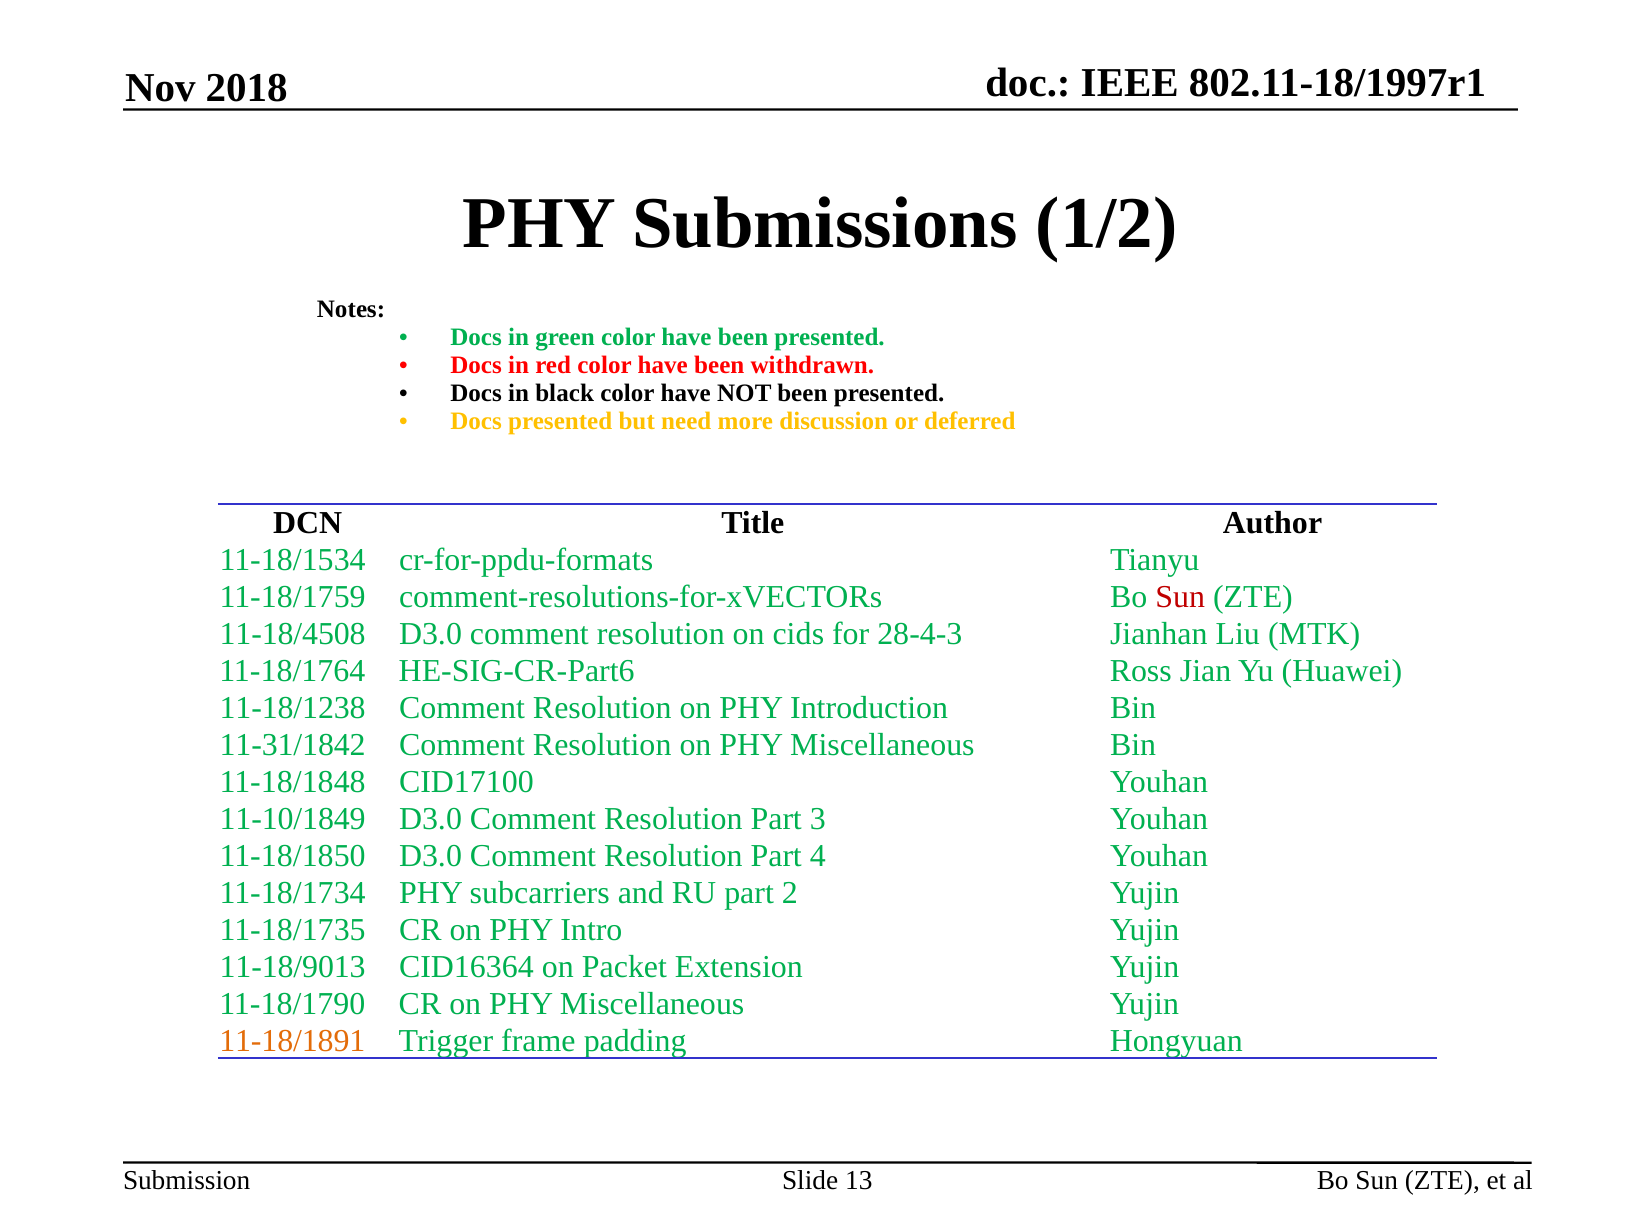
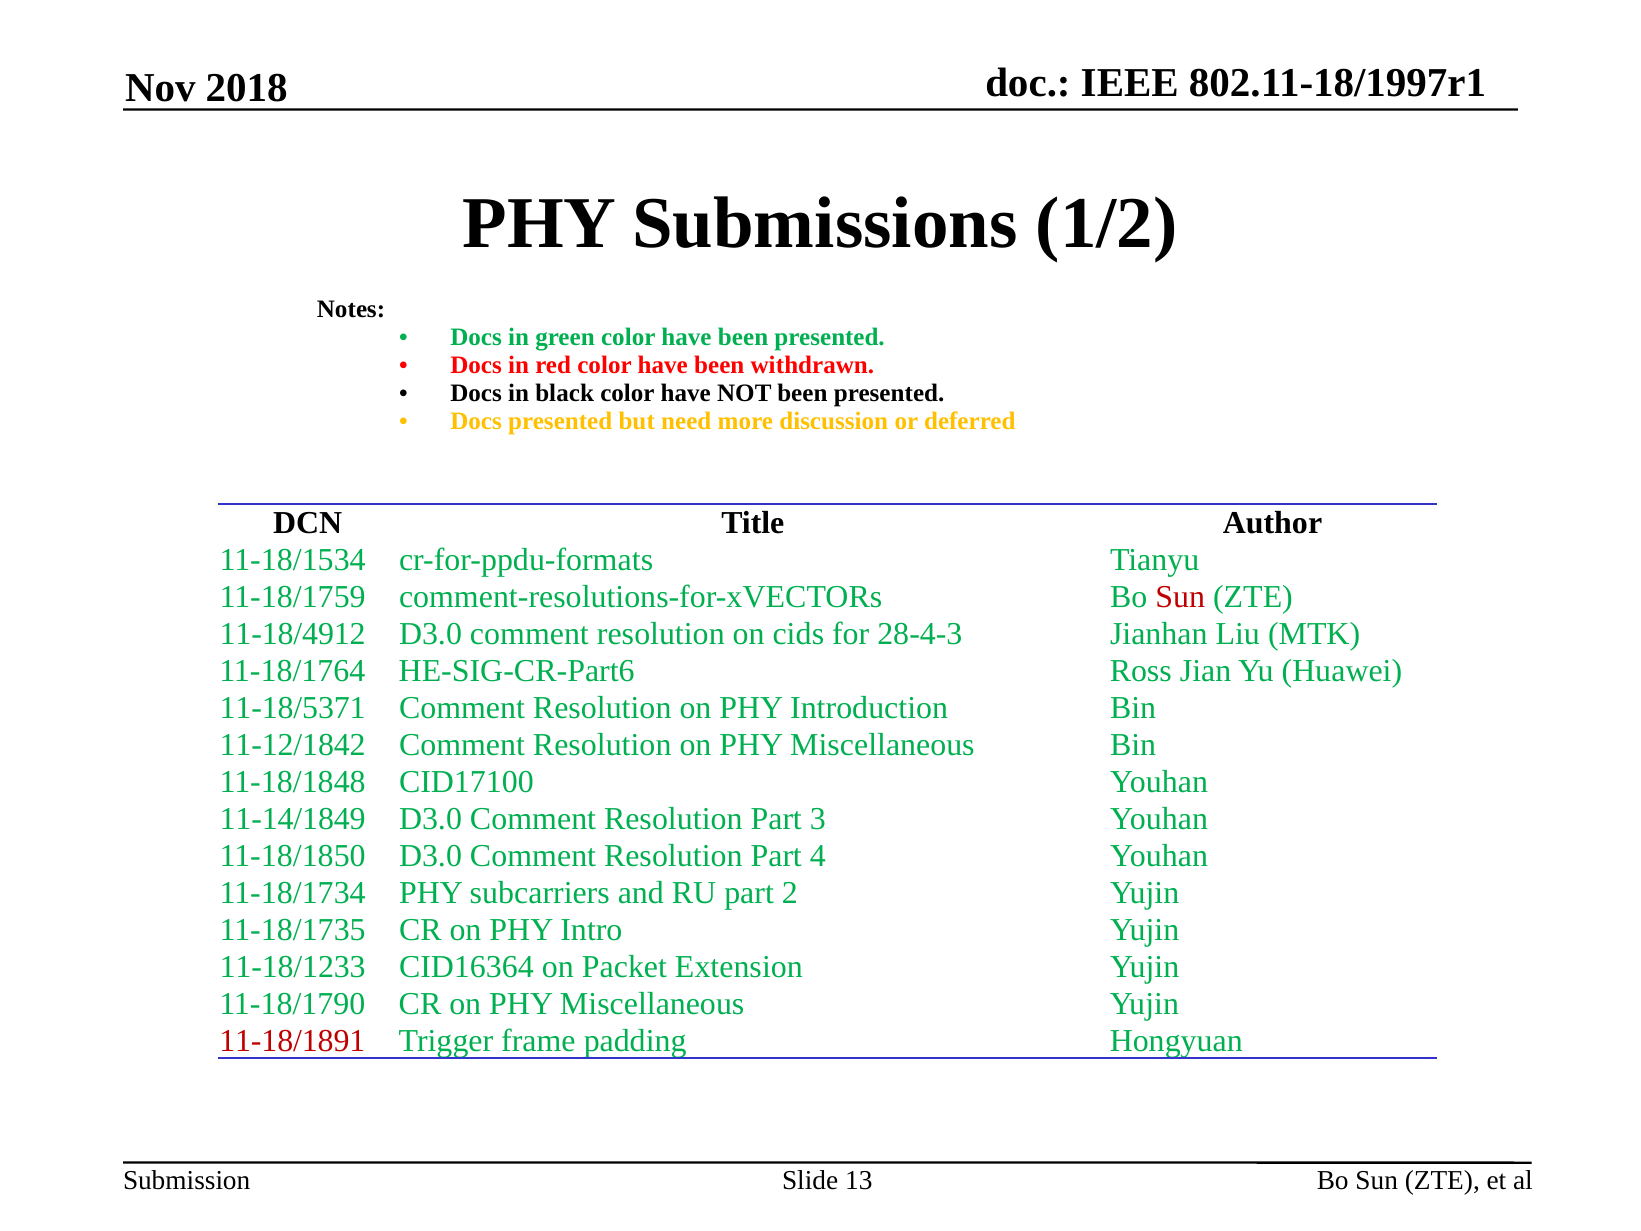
11-18/4508: 11-18/4508 -> 11-18/4912
11-18/1238: 11-18/1238 -> 11-18/5371
11-31/1842: 11-31/1842 -> 11-12/1842
11-10/1849: 11-10/1849 -> 11-14/1849
11-18/9013: 11-18/9013 -> 11-18/1233
11-18/1891 colour: orange -> red
